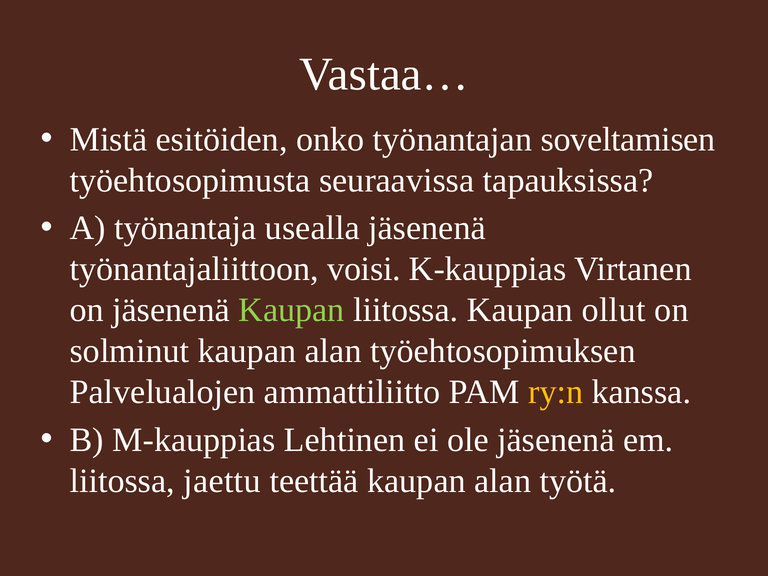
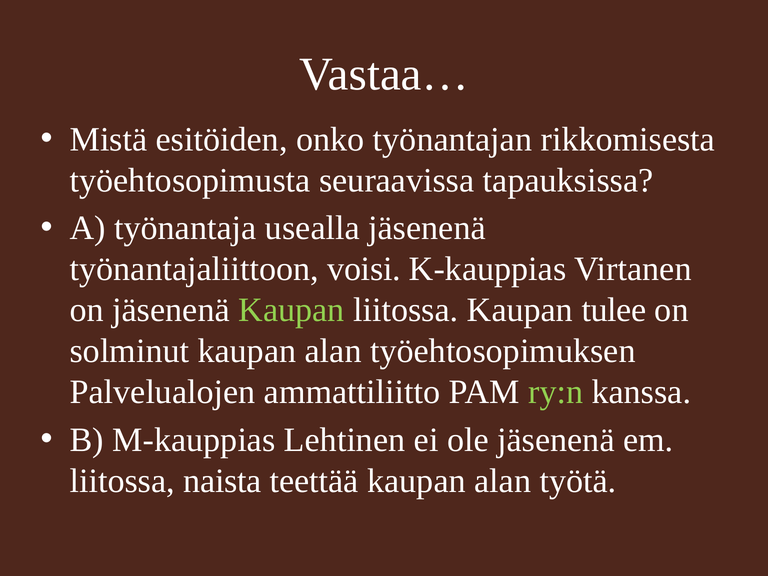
soveltamisen: soveltamisen -> rikkomisesta
ollut: ollut -> tulee
ry:n colour: yellow -> light green
jaettu: jaettu -> naista
